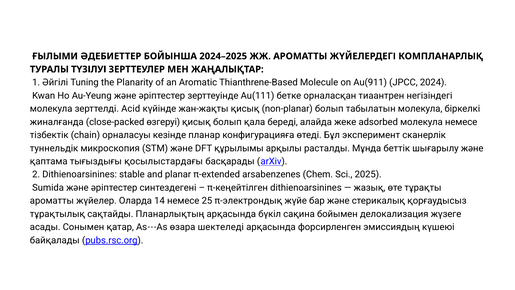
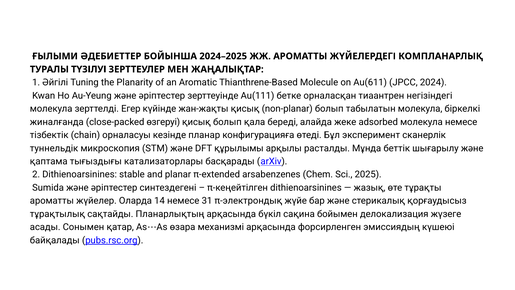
Au(911: Au(911 -> Au(611
Acid: Acid -> Егер
қосылыстардағы: қосылыстардағы -> катализаторлары
25: 25 -> 31
шектеледі: шектеледі -> механизмі
